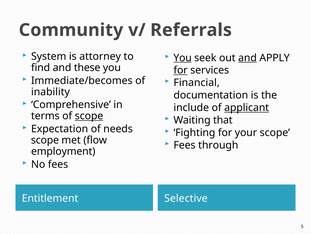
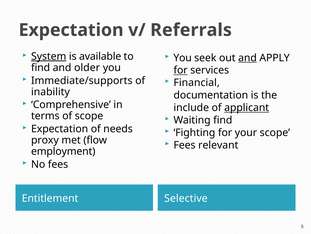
Community at (71, 30): Community -> Expectation
System underline: none -> present
attorney: attorney -> available
You at (183, 58) underline: present -> none
these: these -> older
Immediate/becomes: Immediate/becomes -> Immediate/supports
scope at (89, 116) underline: present -> none
Waiting that: that -> find
scope at (45, 140): scope -> proxy
through: through -> relevant
